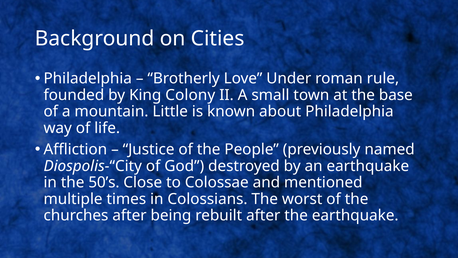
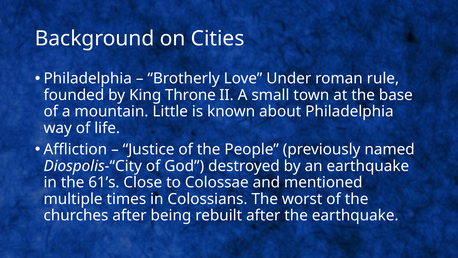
Colony: Colony -> Throne
50’s: 50’s -> 61’s
